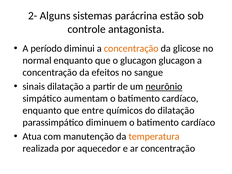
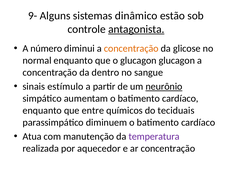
2-: 2- -> 9-
parácrina: parácrina -> dinâmico
antagonista underline: none -> present
período: período -> número
efeitos: efeitos -> dentro
sinais dilatação: dilatação -> estímulo
do dilatação: dilatação -> teciduais
temperatura colour: orange -> purple
